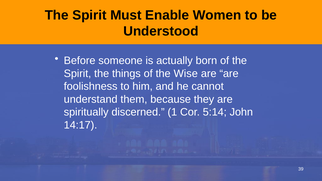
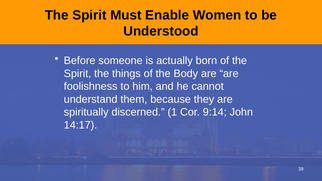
Wise: Wise -> Body
5:14: 5:14 -> 9:14
